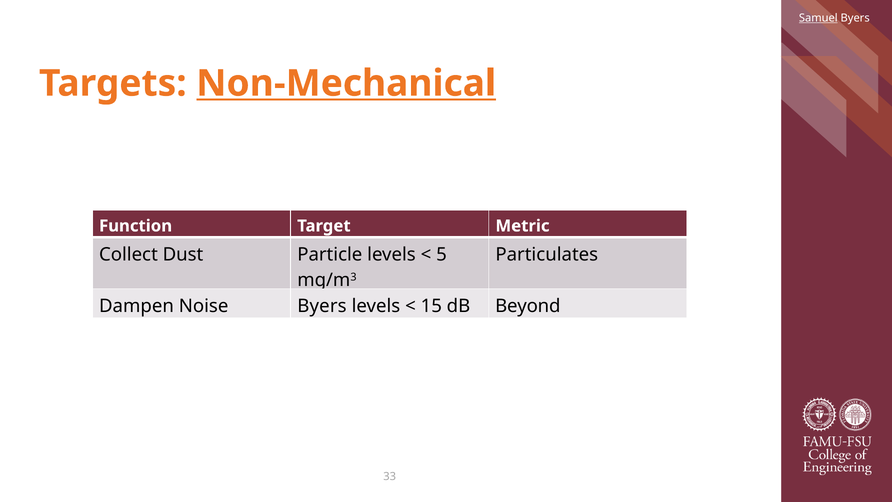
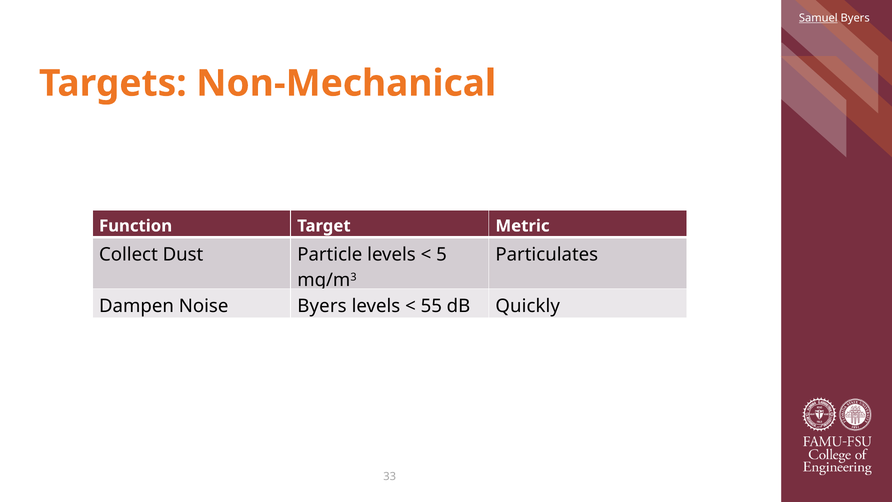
Non-Mechanical underline: present -> none
15: 15 -> 55
Beyond: Beyond -> Quickly
